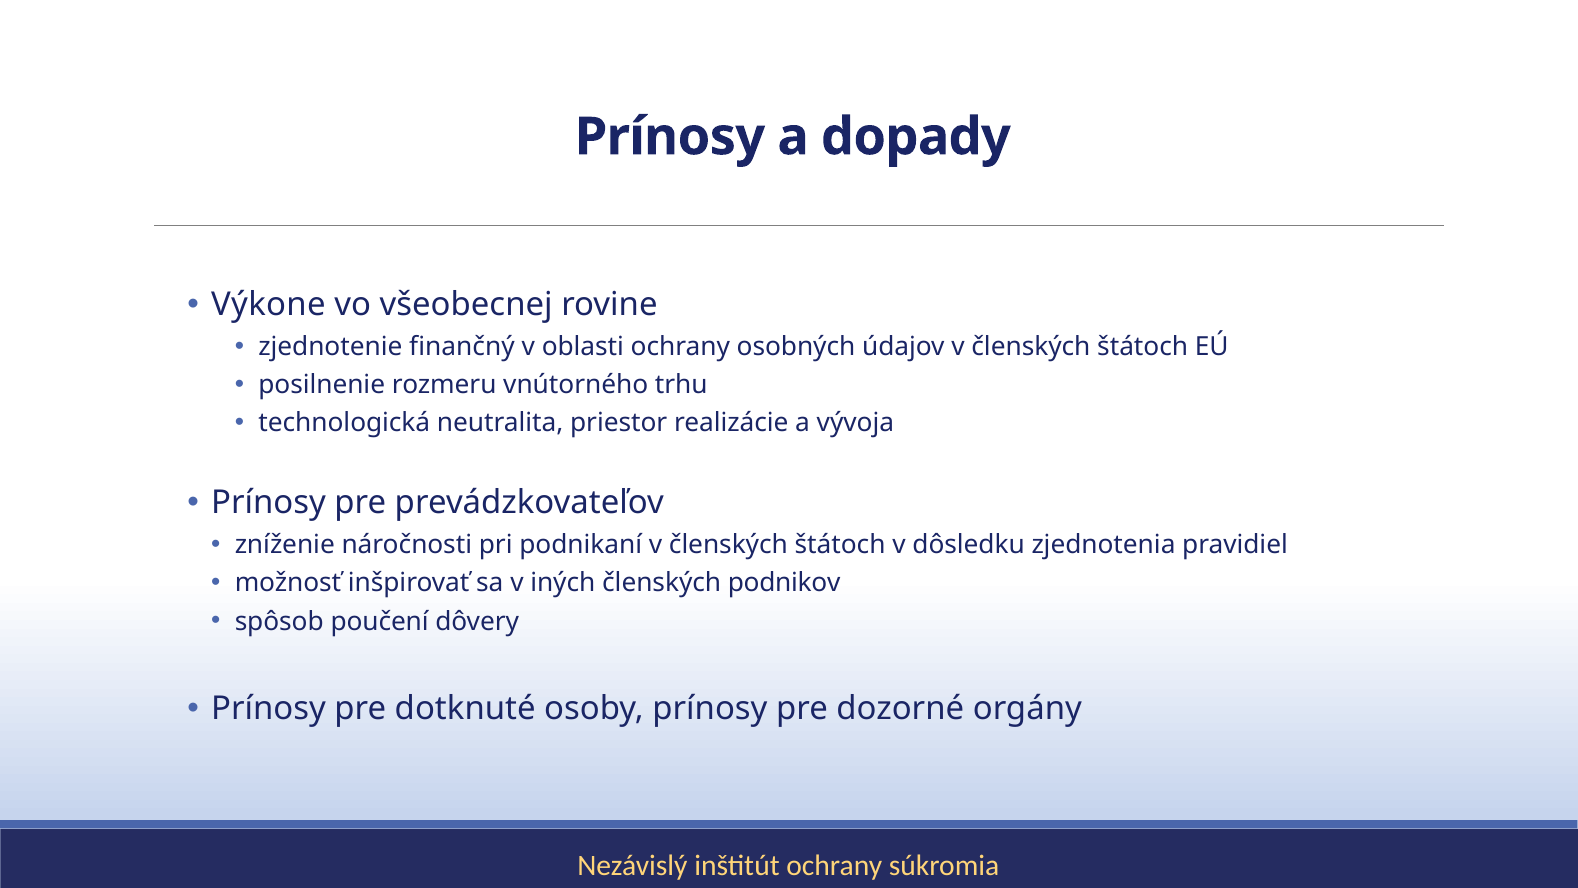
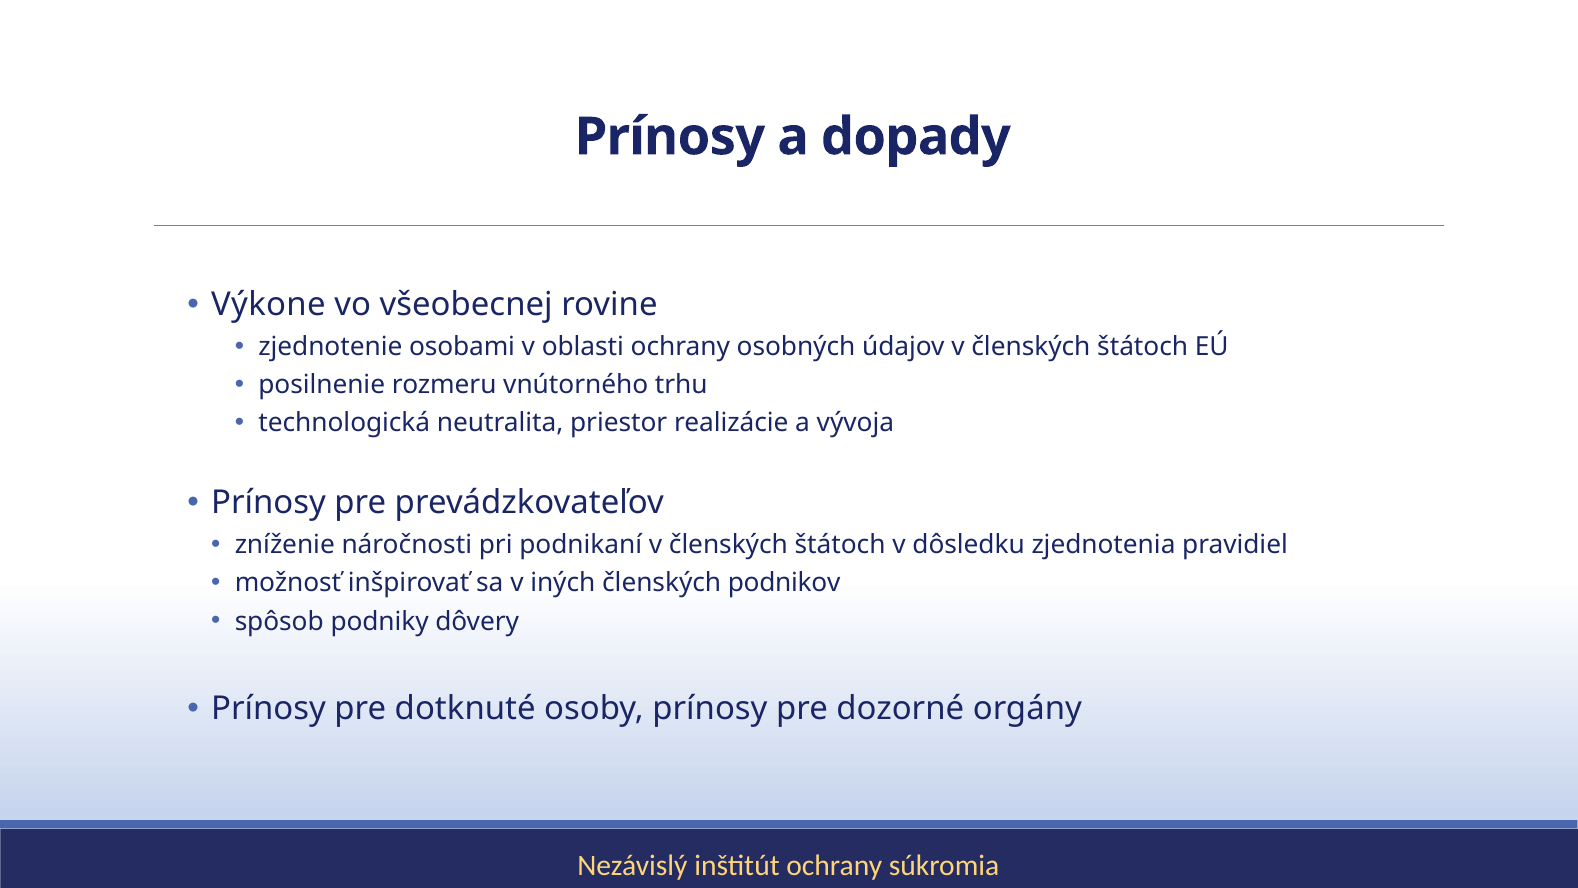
finančný: finančný -> osobami
poučení: poučení -> podniky
